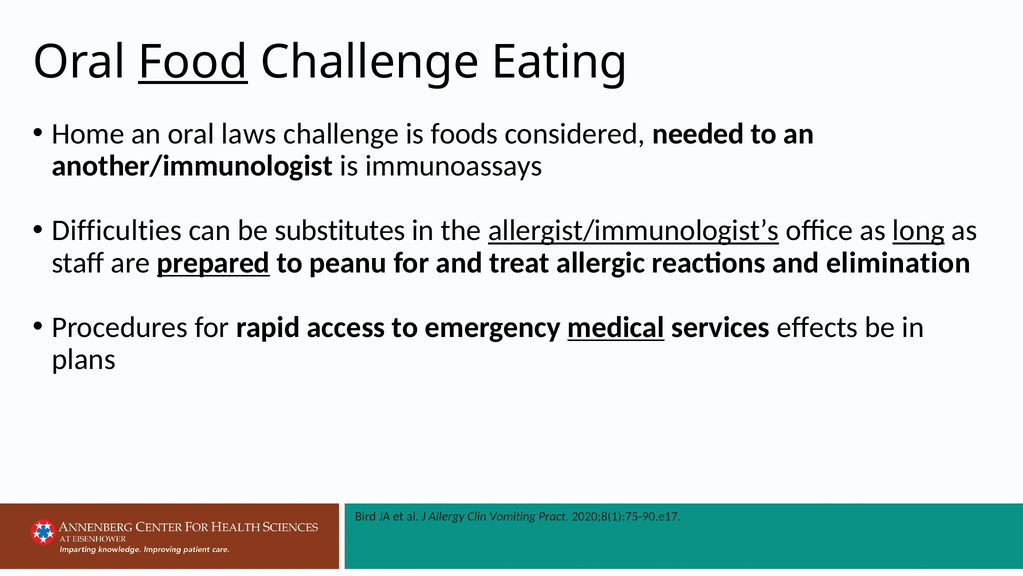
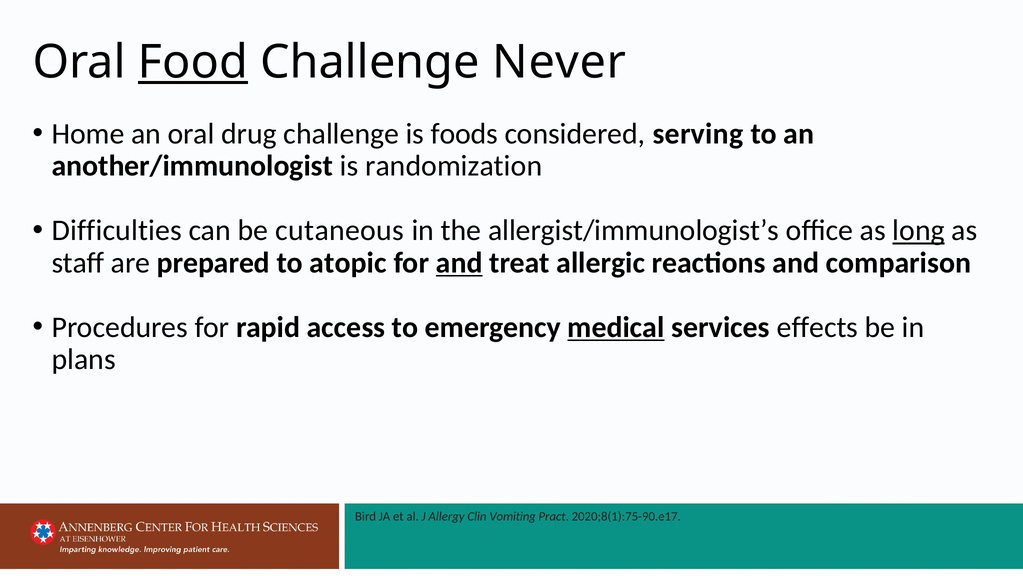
Eating: Eating -> Never
laws: laws -> drug
needed: needed -> serving
immunoassays: immunoassays -> randomization
substitutes: substitutes -> cutaneous
allergist/immunologist’s underline: present -> none
prepared underline: present -> none
peanu: peanu -> atopic
and at (459, 263) underline: none -> present
elimination: elimination -> comparison
